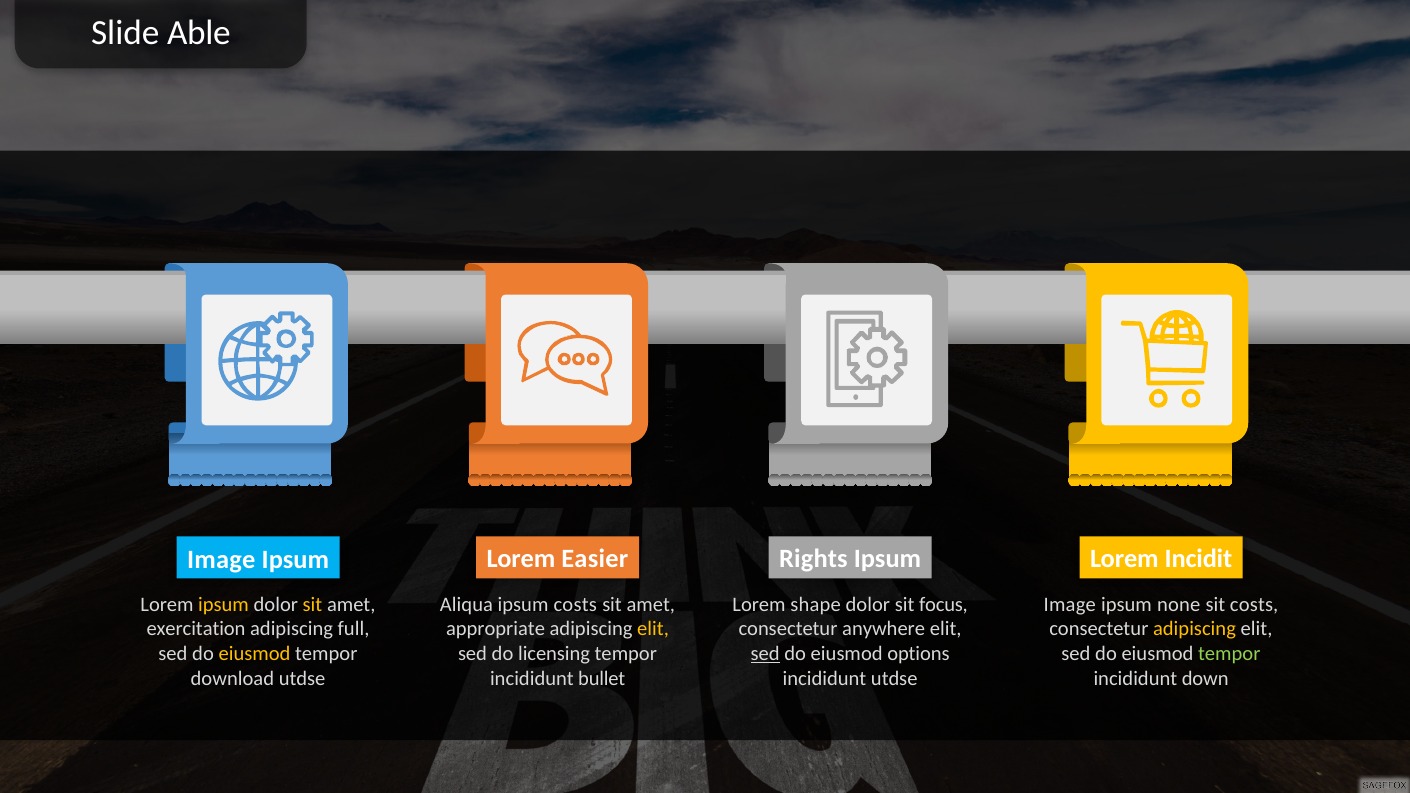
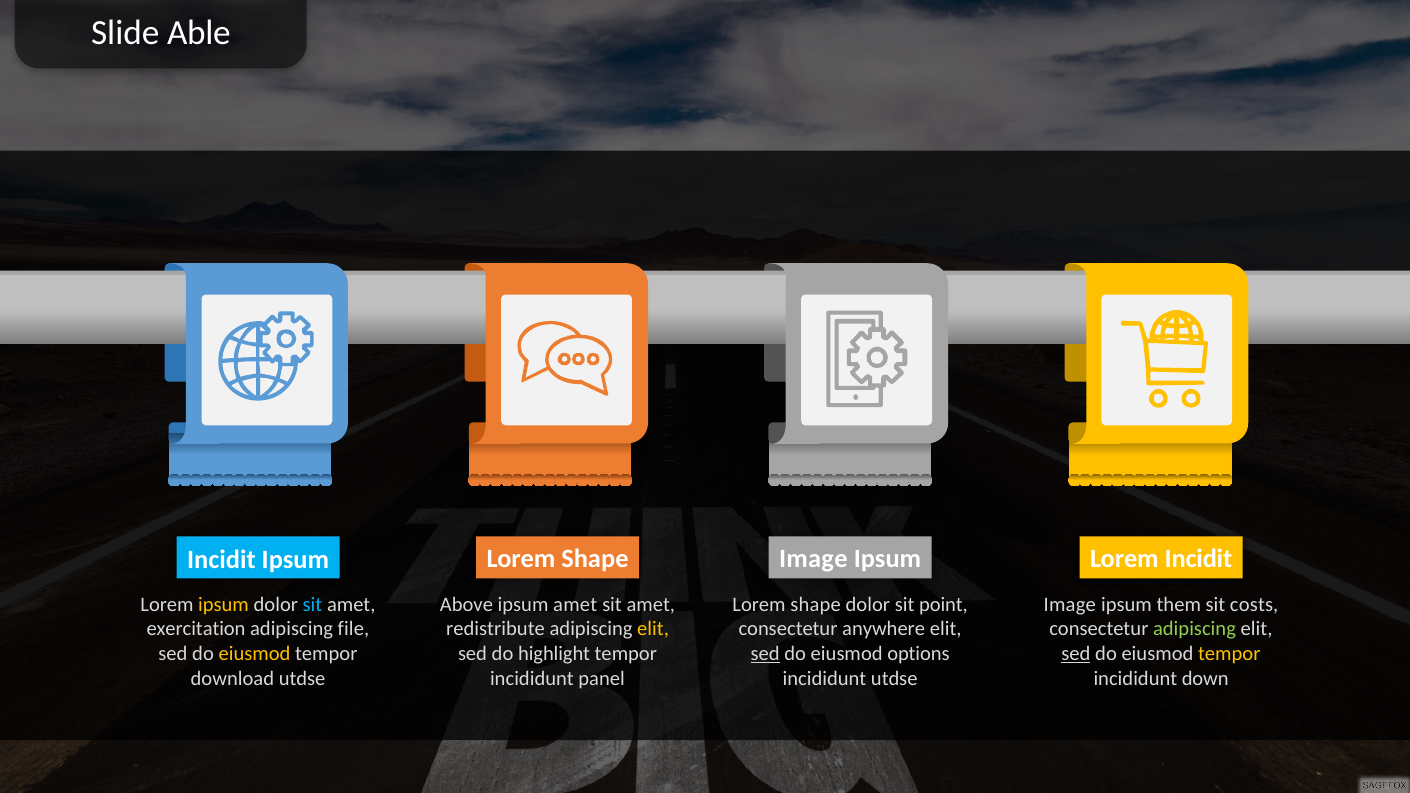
Image at (221, 559): Image -> Incidit
Easier at (595, 559): Easier -> Shape
Rights at (813, 559): Rights -> Image
sit at (313, 604) colour: yellow -> light blue
Aliqua: Aliqua -> Above
ipsum costs: costs -> amet
focus: focus -> point
none: none -> them
full: full -> file
appropriate: appropriate -> redistribute
adipiscing at (1194, 629) colour: yellow -> light green
sed at (1076, 654) underline: none -> present
tempor at (1229, 654) colour: light green -> yellow
licensing: licensing -> highlight
bullet: bullet -> panel
